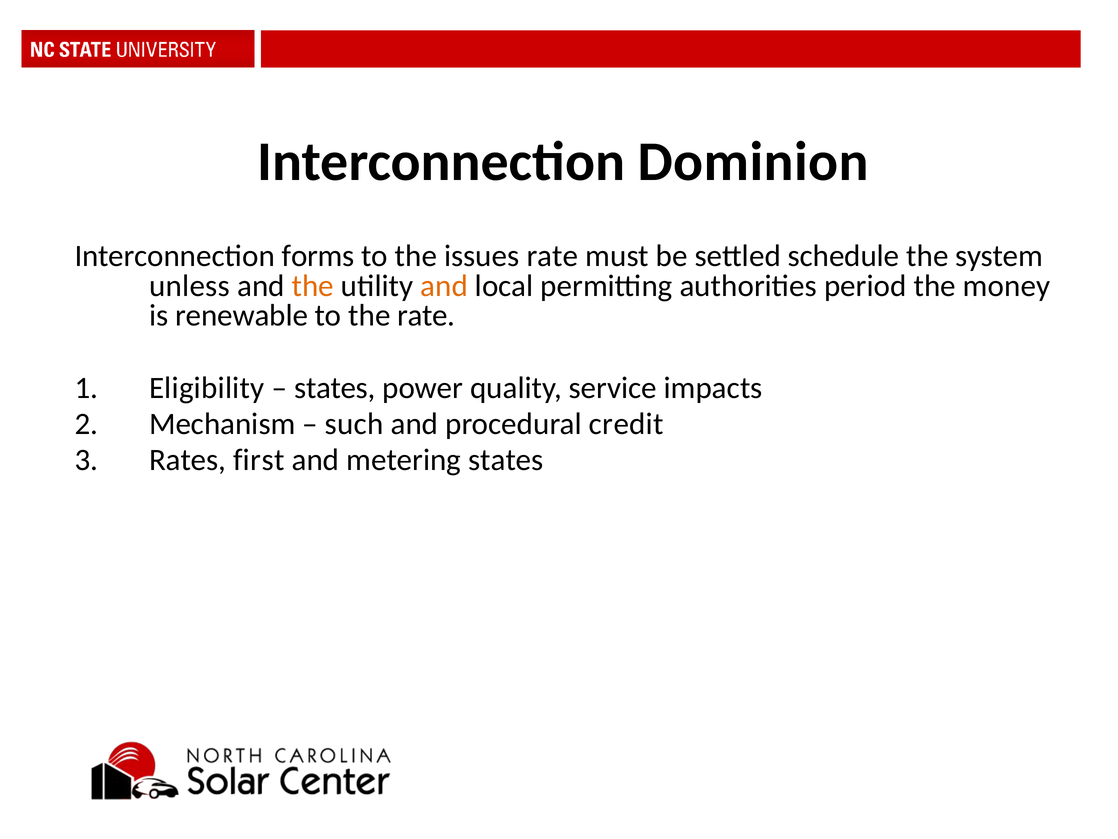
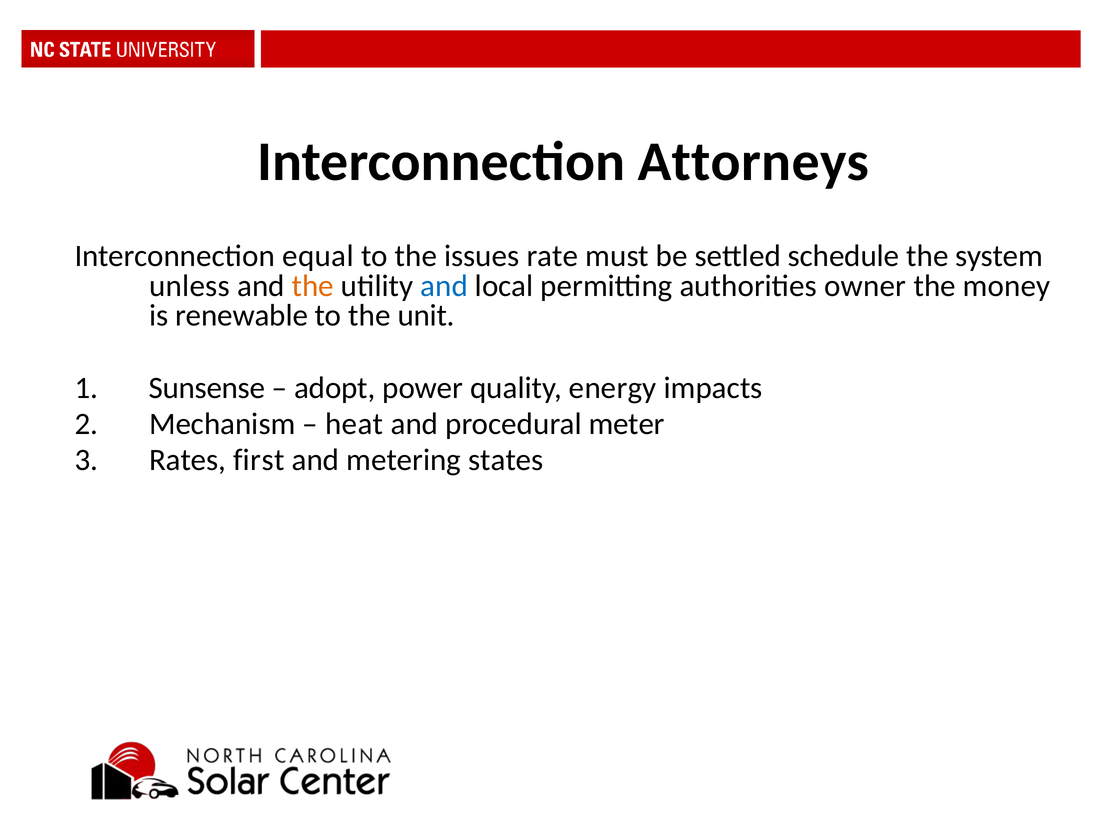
Dominion: Dominion -> Attorneys
forms: forms -> equal
and at (444, 286) colour: orange -> blue
period: period -> owner
the rate: rate -> unit
Eligibility: Eligibility -> Sunsense
states at (335, 388): states -> adopt
service: service -> energy
such: such -> heat
credit: credit -> meter
